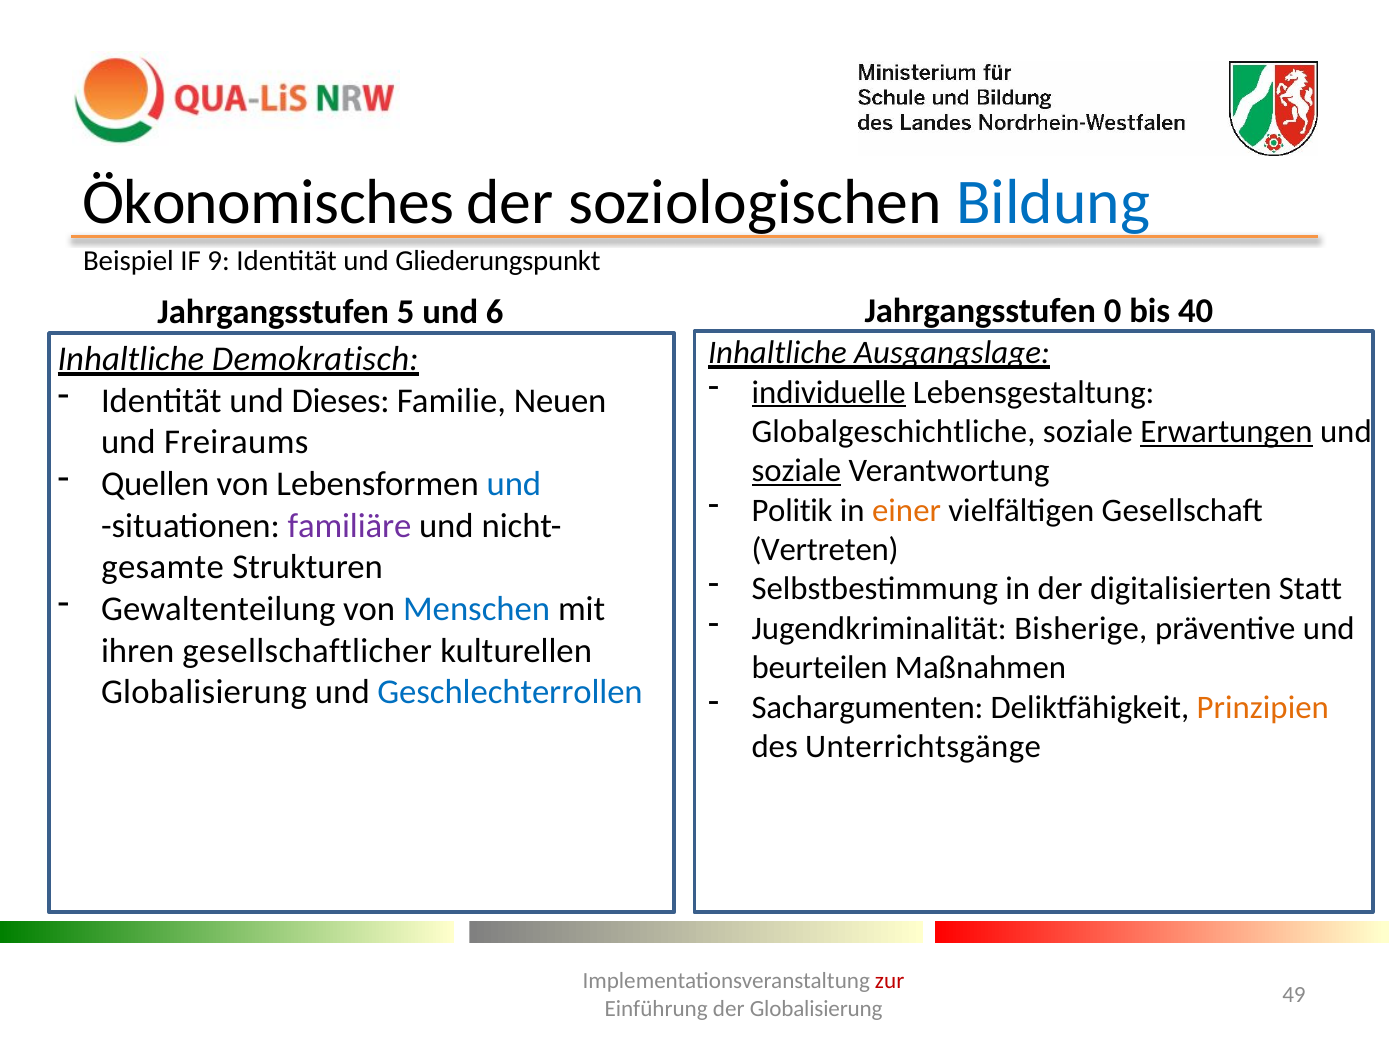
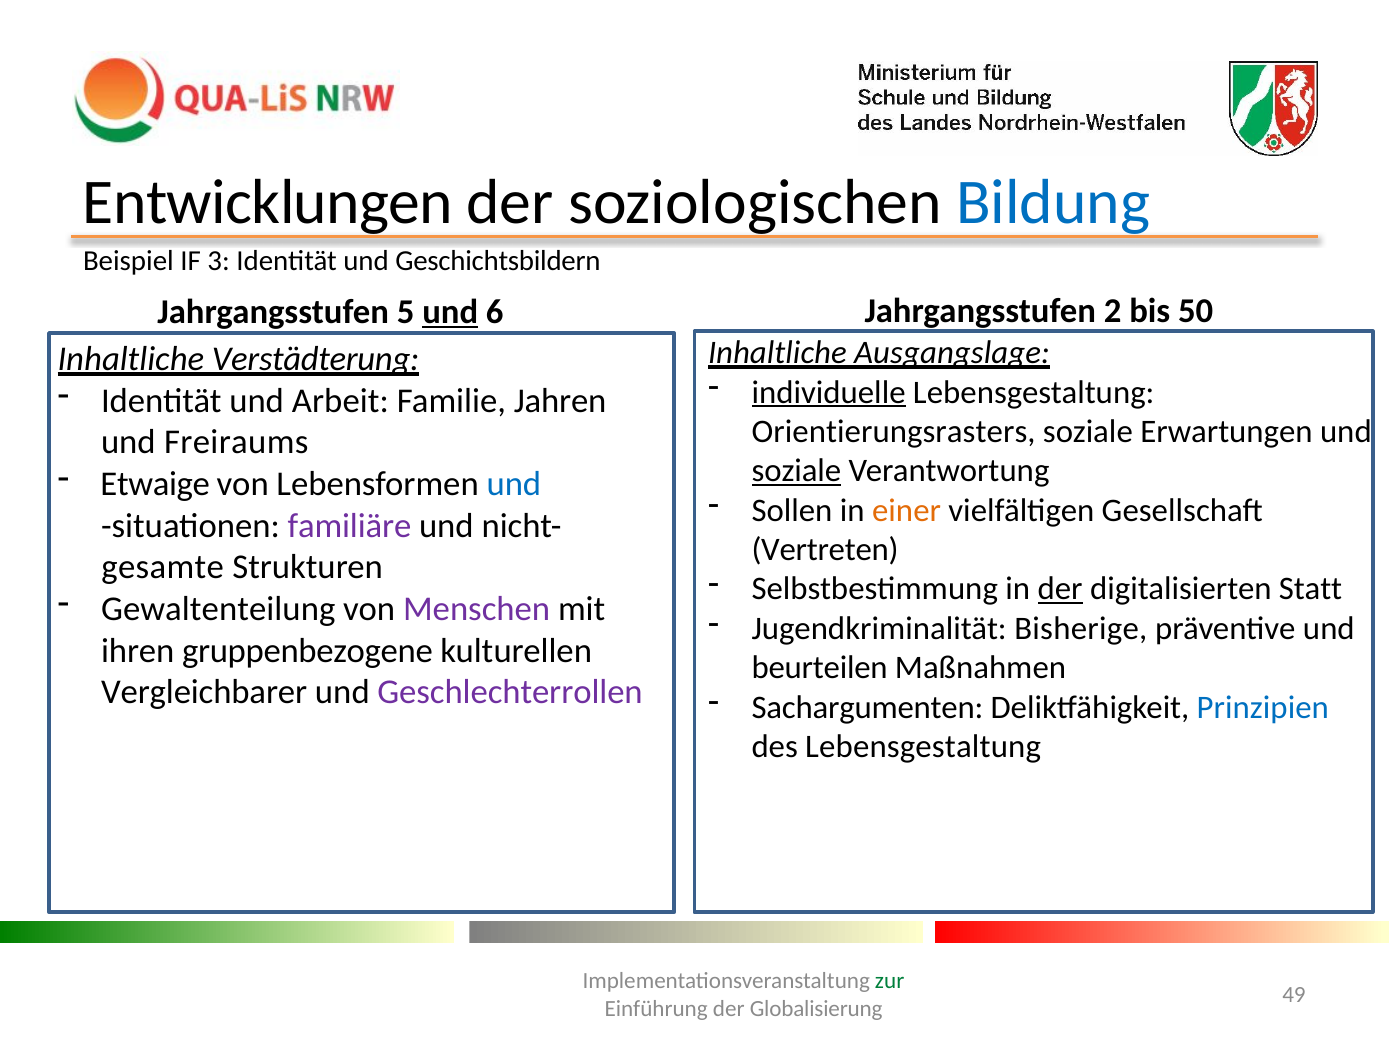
Ökonomisches: Ökonomisches -> Entwicklungen
9: 9 -> 3
Gliederungspunkt: Gliederungspunkt -> Geschichtsbildern
und at (450, 312) underline: none -> present
0: 0 -> 2
40: 40 -> 50
Demokratisch: Demokratisch -> Verstädterung
Dieses: Dieses -> Arbeit
Neuen: Neuen -> Jahren
Globalgeschichtliche: Globalgeschichtliche -> Orientierungsrasters
Erwartungen underline: present -> none
Quellen: Quellen -> Etwaige
Politik: Politik -> Sollen
der at (1060, 589) underline: none -> present
Menschen colour: blue -> purple
gesellschaftlicher: gesellschaftlicher -> gruppenbezogene
Globalisierung at (204, 692): Globalisierung -> Vergleichbarer
Geschlechterrollen colour: blue -> purple
Prinzipien colour: orange -> blue
des Unterrichtsgänge: Unterrichtsgänge -> Lebensgestaltung
zur colour: red -> green
